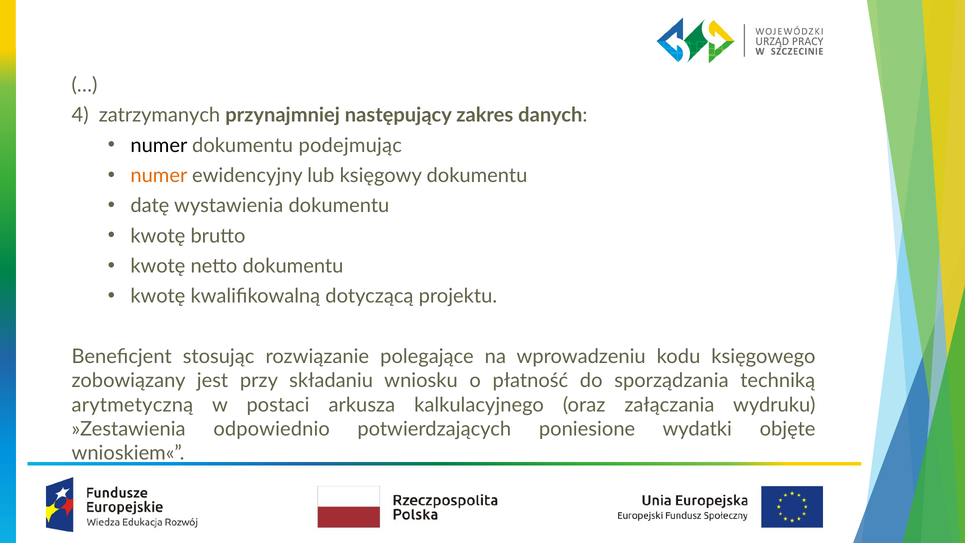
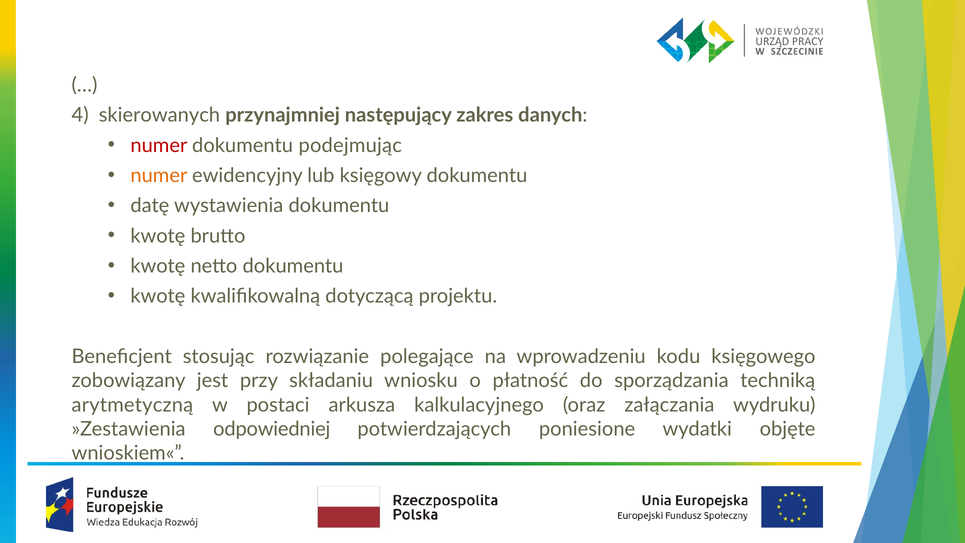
zatrzymanych: zatrzymanych -> skierowanych
numer at (159, 145) colour: black -> red
odpowiednio: odpowiednio -> odpowiedniej
